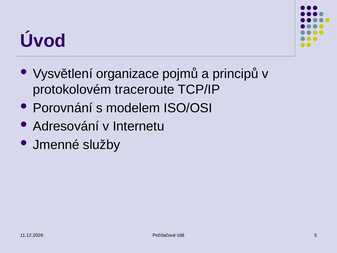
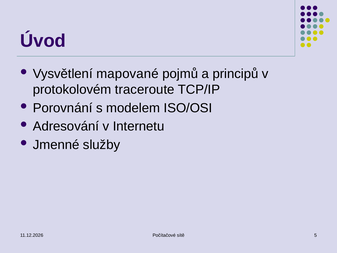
organizace: organizace -> mapované
